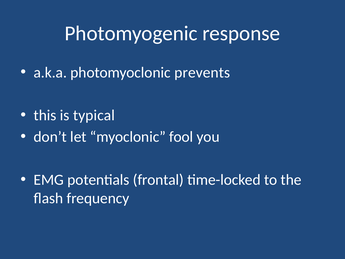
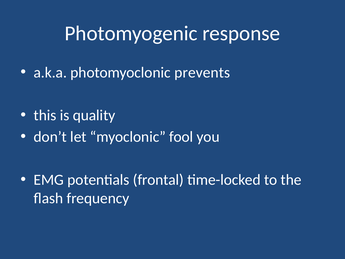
typical: typical -> quality
